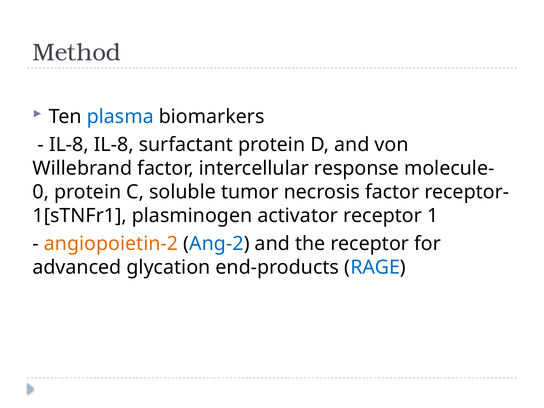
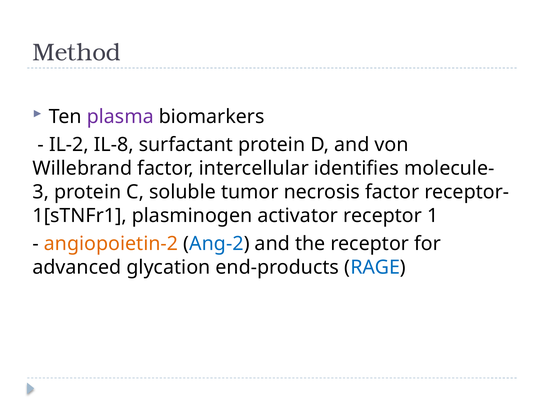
plasma colour: blue -> purple
IL-8 at (69, 145): IL-8 -> IL-2
response: response -> identifies
0: 0 -> 3
